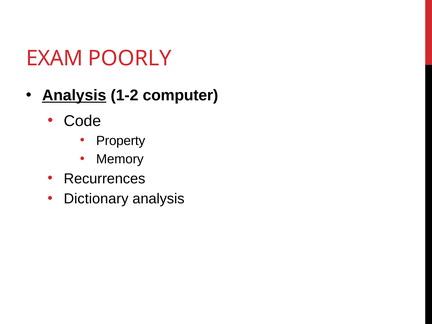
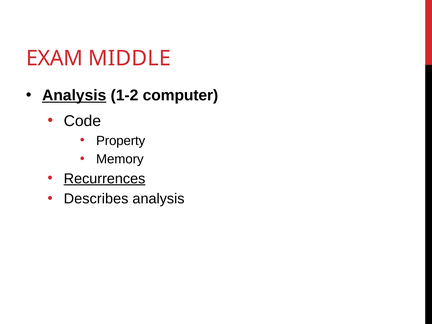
POORLY: POORLY -> MIDDLE
Recurrences underline: none -> present
Dictionary: Dictionary -> Describes
